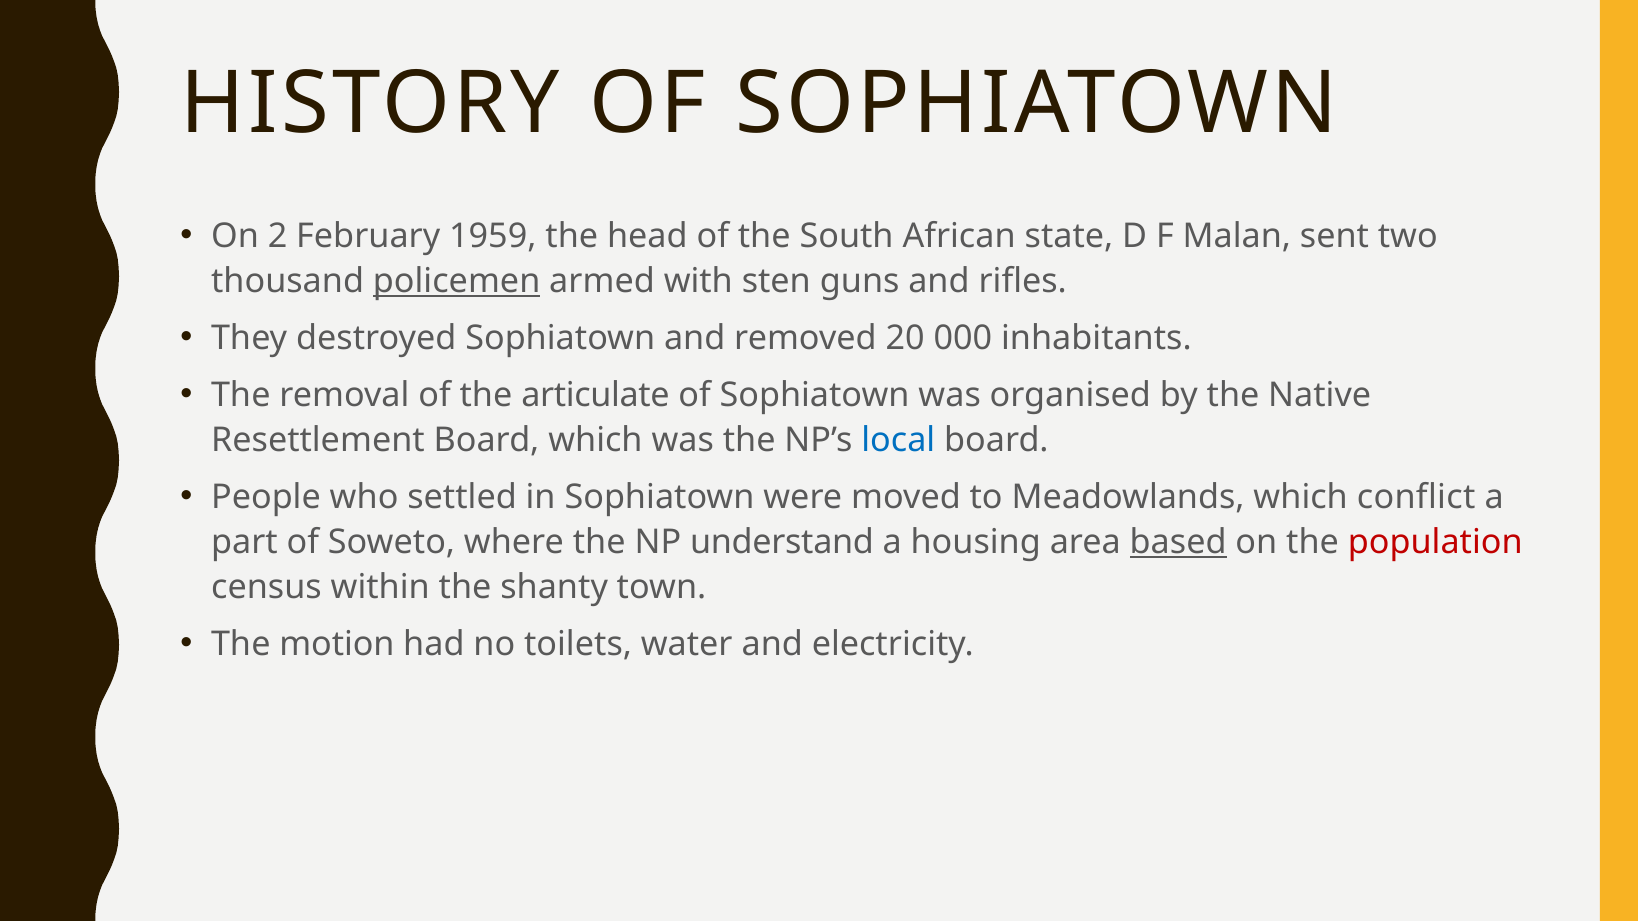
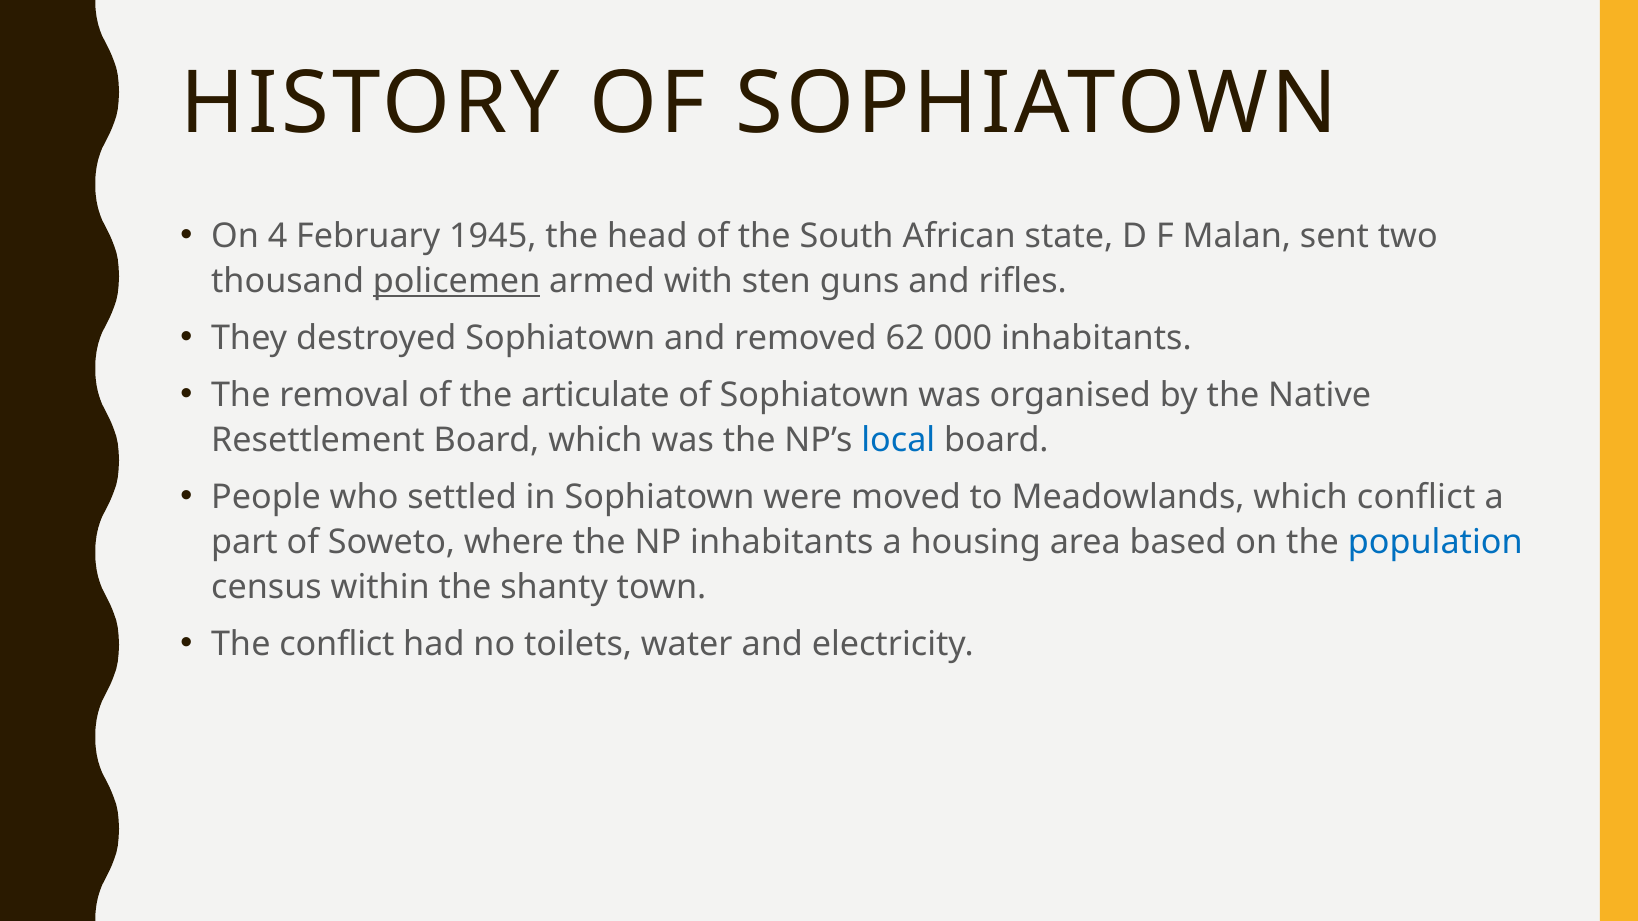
2: 2 -> 4
1959: 1959 -> 1945
20: 20 -> 62
NP understand: understand -> inhabitants
based underline: present -> none
population colour: red -> blue
The motion: motion -> conflict
